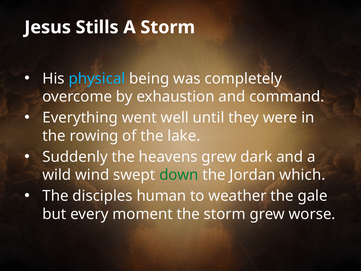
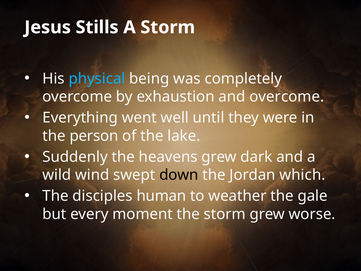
and command: command -> overcome
rowing: rowing -> person
down colour: green -> black
